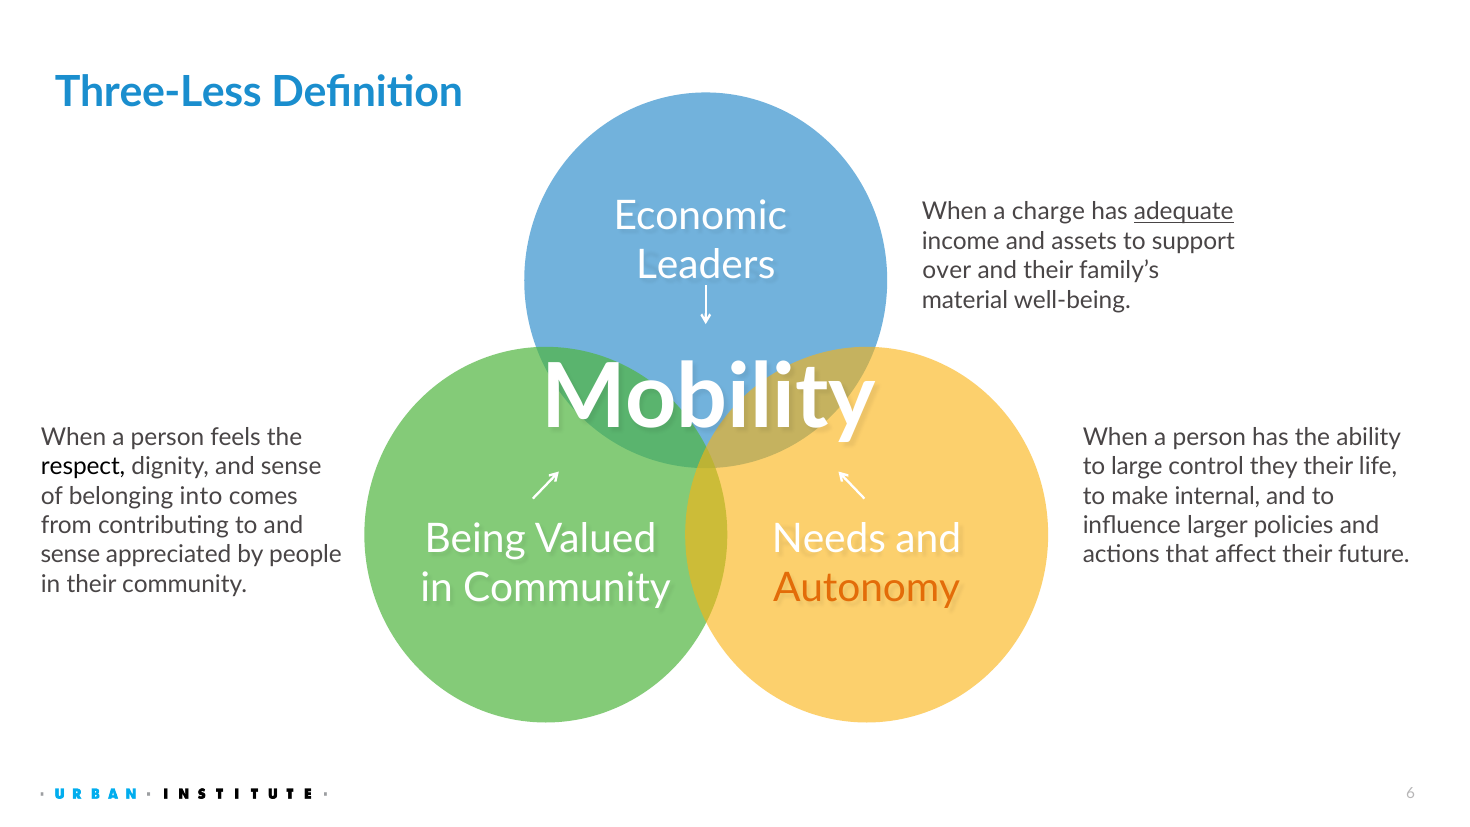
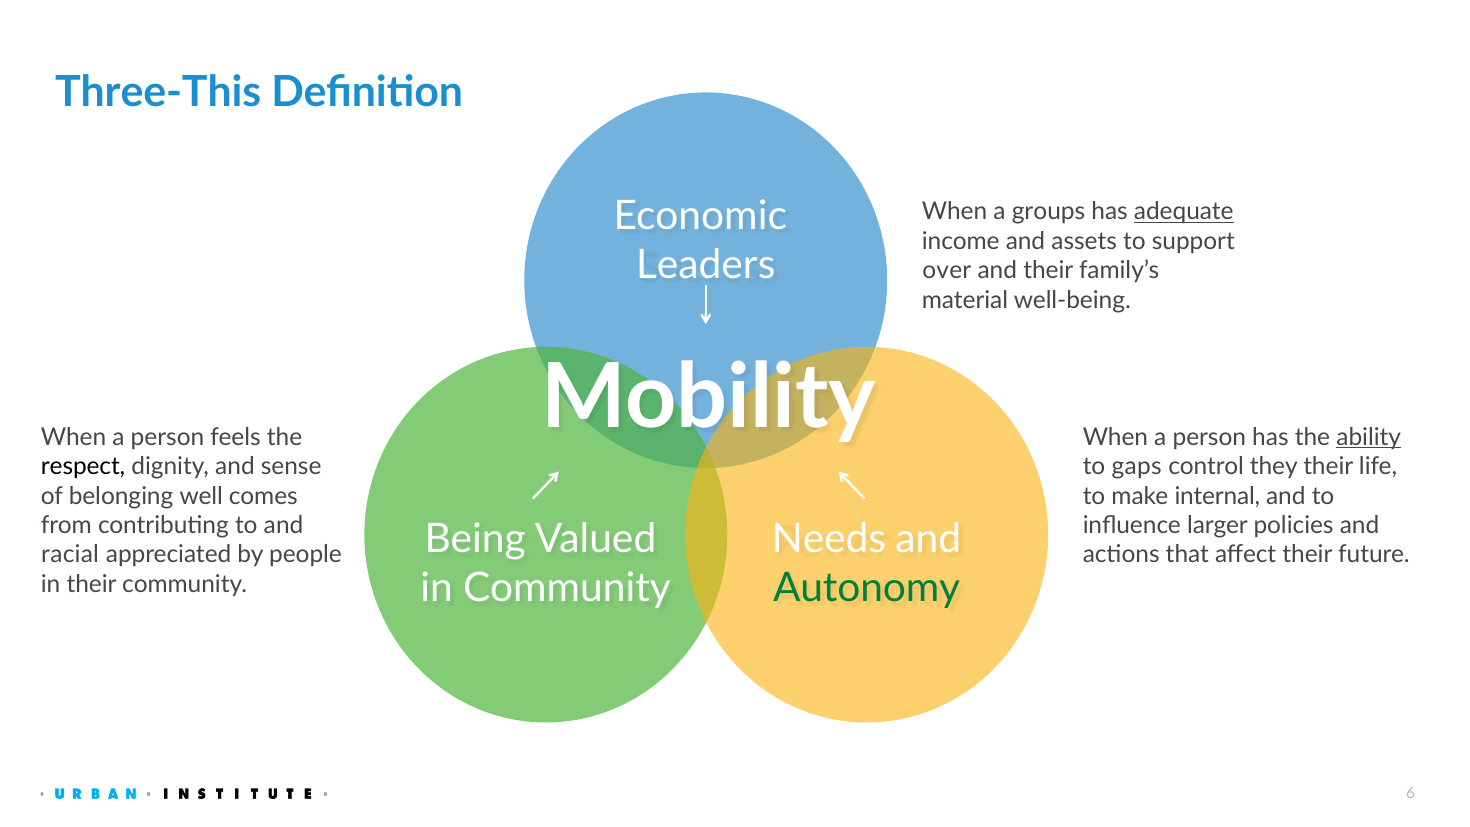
Three-Less: Three-Less -> Three-This
charge: charge -> groups
ability underline: none -> present
large: large -> gaps
into: into -> well
sense at (70, 555): sense -> racial
Autonomy colour: orange -> green
